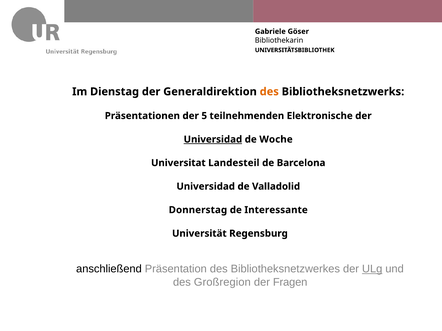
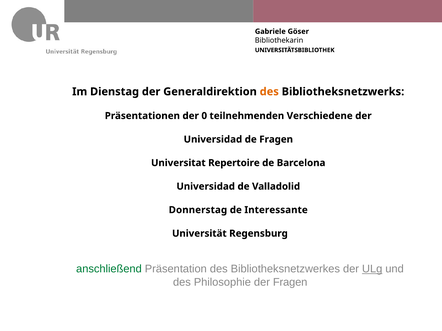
5: 5 -> 0
Elektronische: Elektronische -> Verschiedene
Universidad at (213, 140) underline: present -> none
de Woche: Woche -> Fragen
Landesteil: Landesteil -> Repertoire
anschließend colour: black -> green
Großregion: Großregion -> Philosophie
